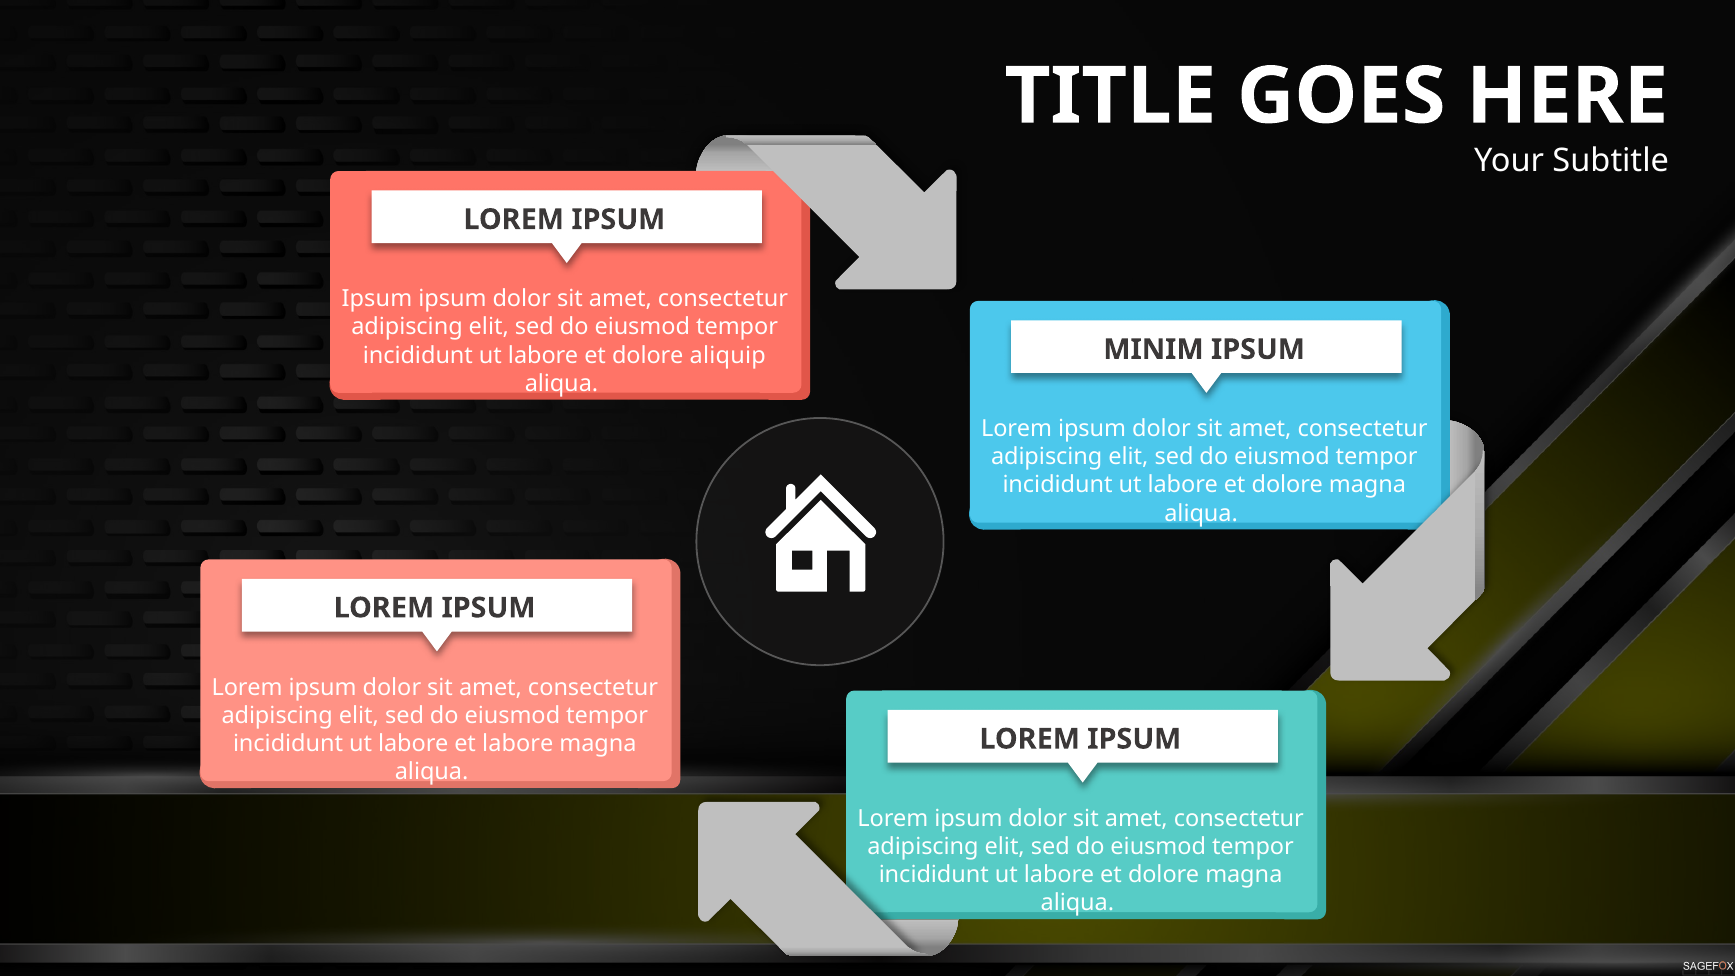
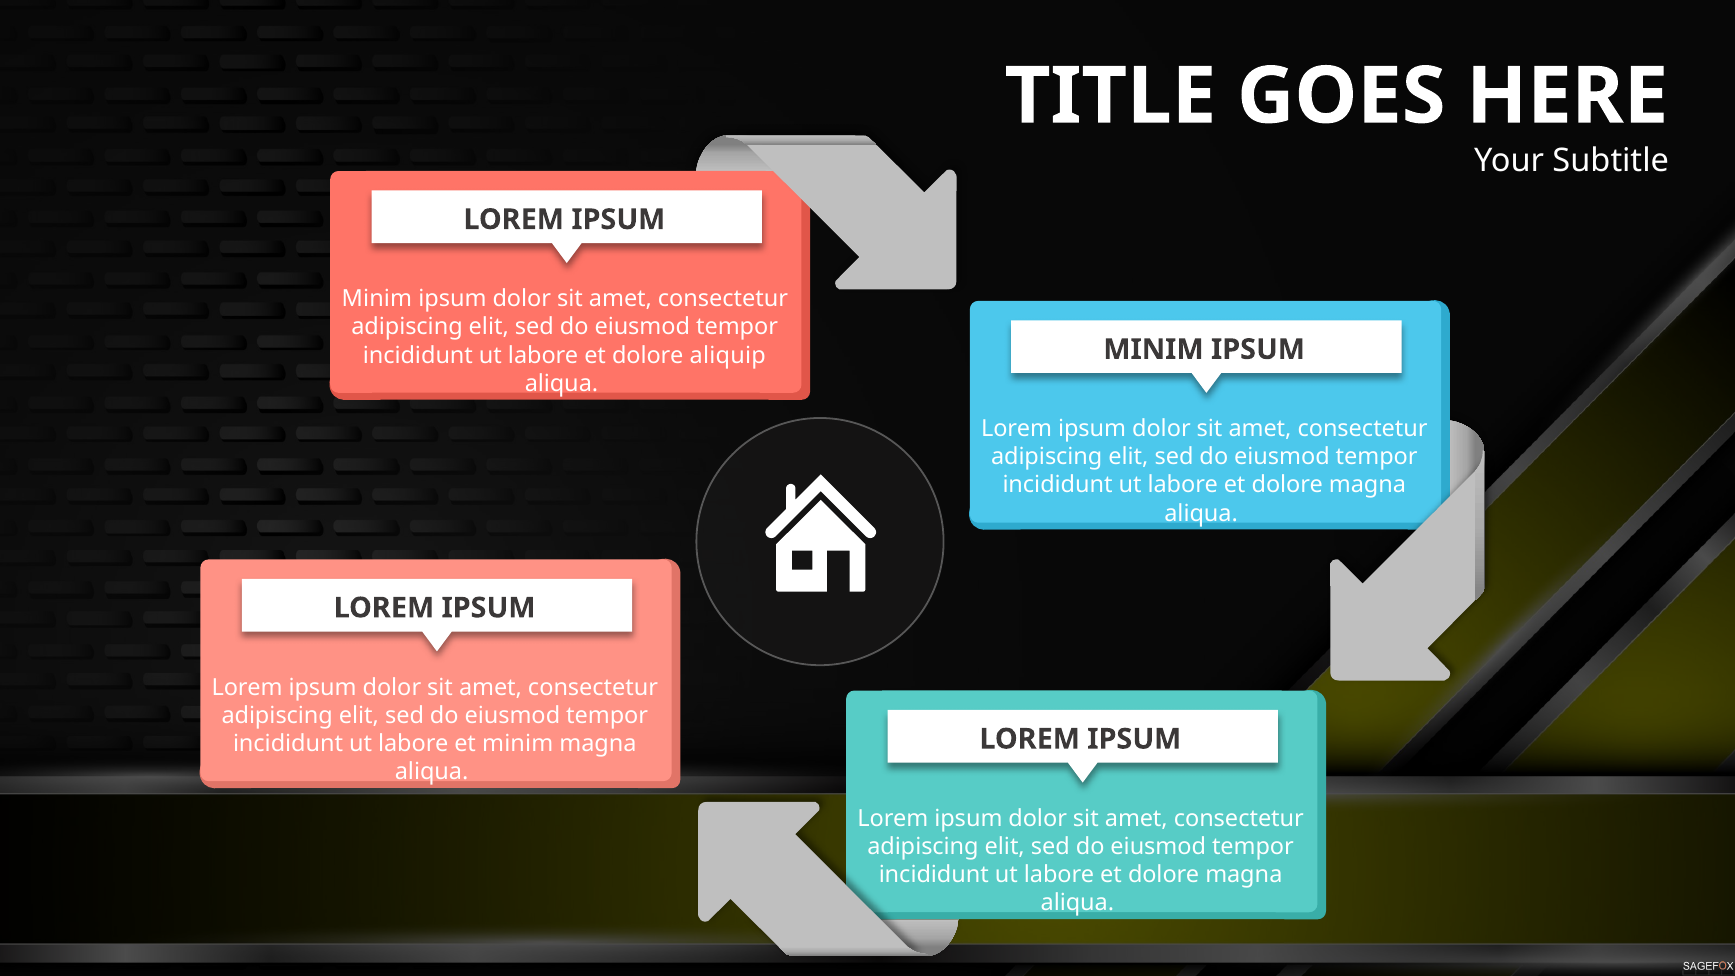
Ipsum at (377, 299): Ipsum -> Minim
et labore: labore -> minim
